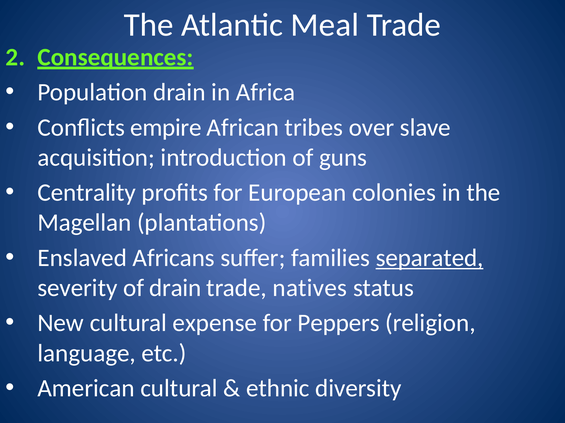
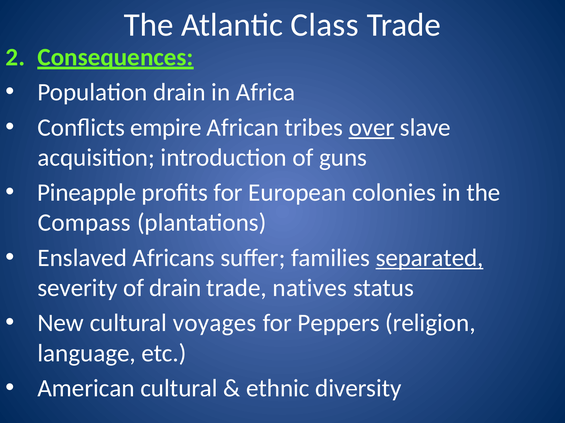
Meal: Meal -> Class
over underline: none -> present
Centrality: Centrality -> Pineapple
Magellan: Magellan -> Compass
expense: expense -> voyages
